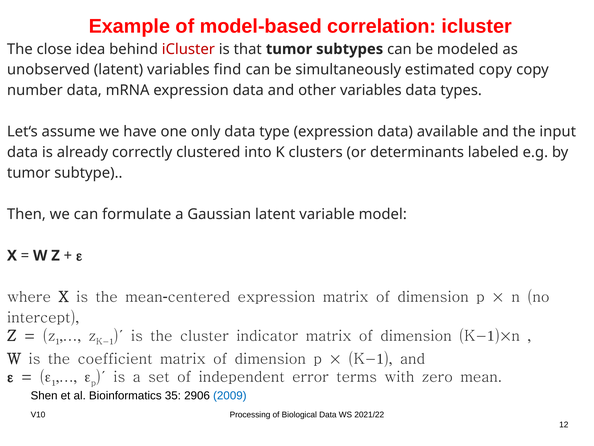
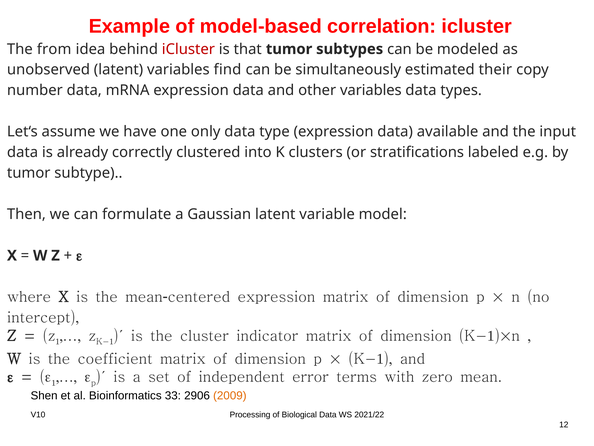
close: close -> from
estimated copy: copy -> their
determinants: determinants -> stratifications
35: 35 -> 33
2009 colour: blue -> orange
